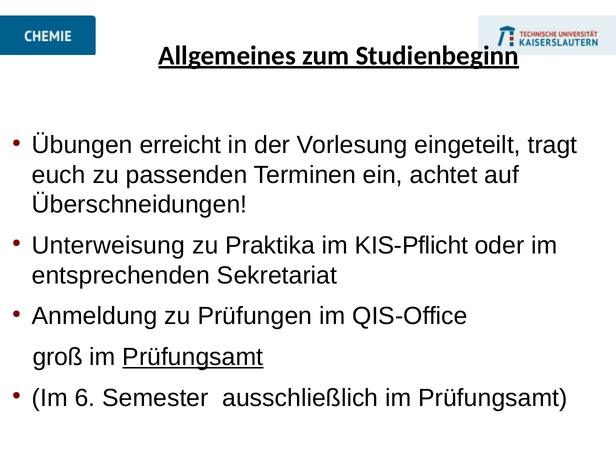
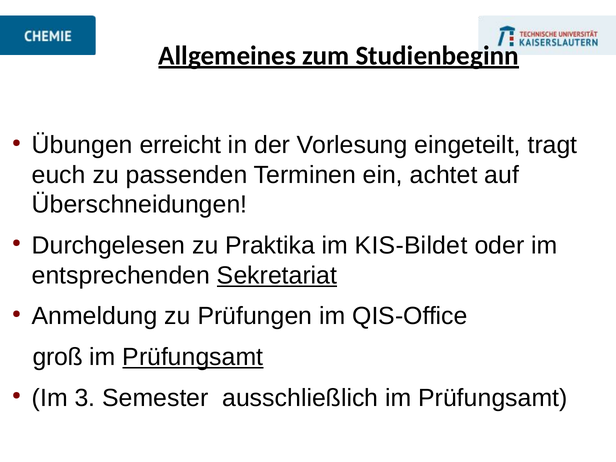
Unterweisung: Unterweisung -> Durchgelesen
KIS-Pflicht: KIS-Pflicht -> KIS-Bildet
Sekretariat underline: none -> present
6: 6 -> 3
